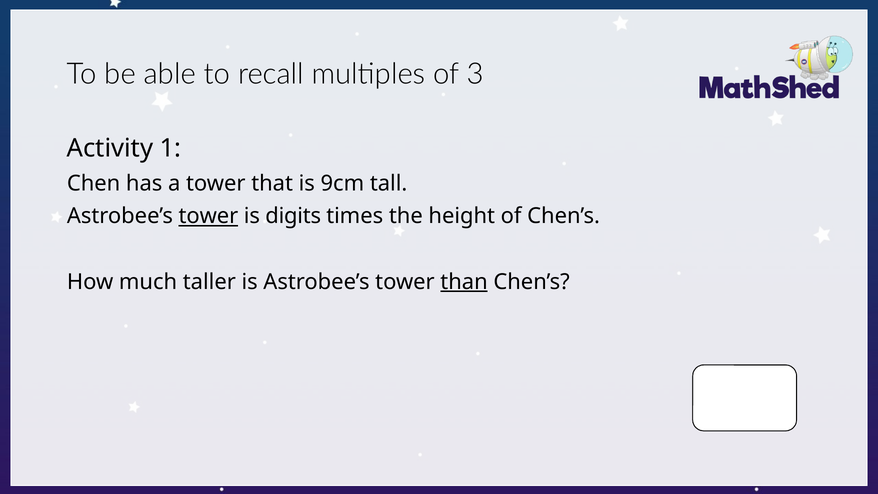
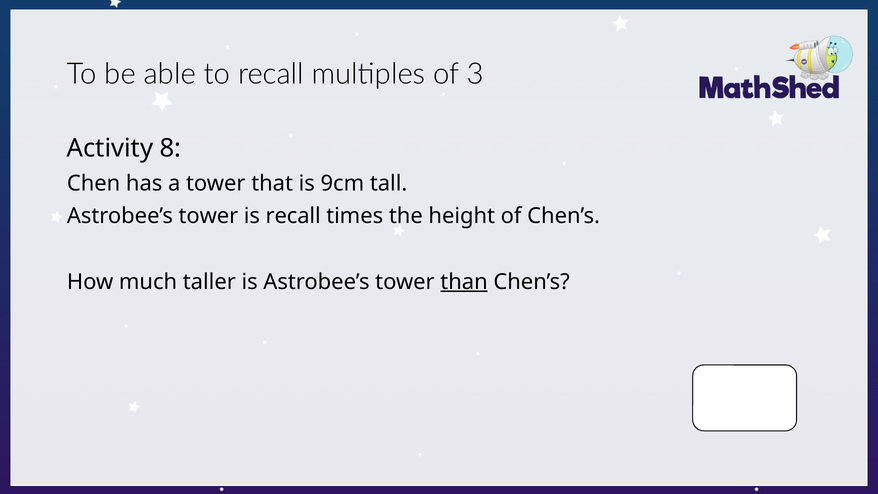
1: 1 -> 8
tower at (208, 216) underline: present -> none
is digits: digits -> recall
